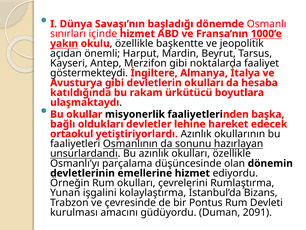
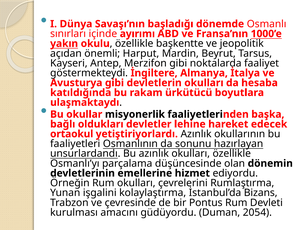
içinde hizmet: hizmet -> ayırımı
2091: 2091 -> 2054
